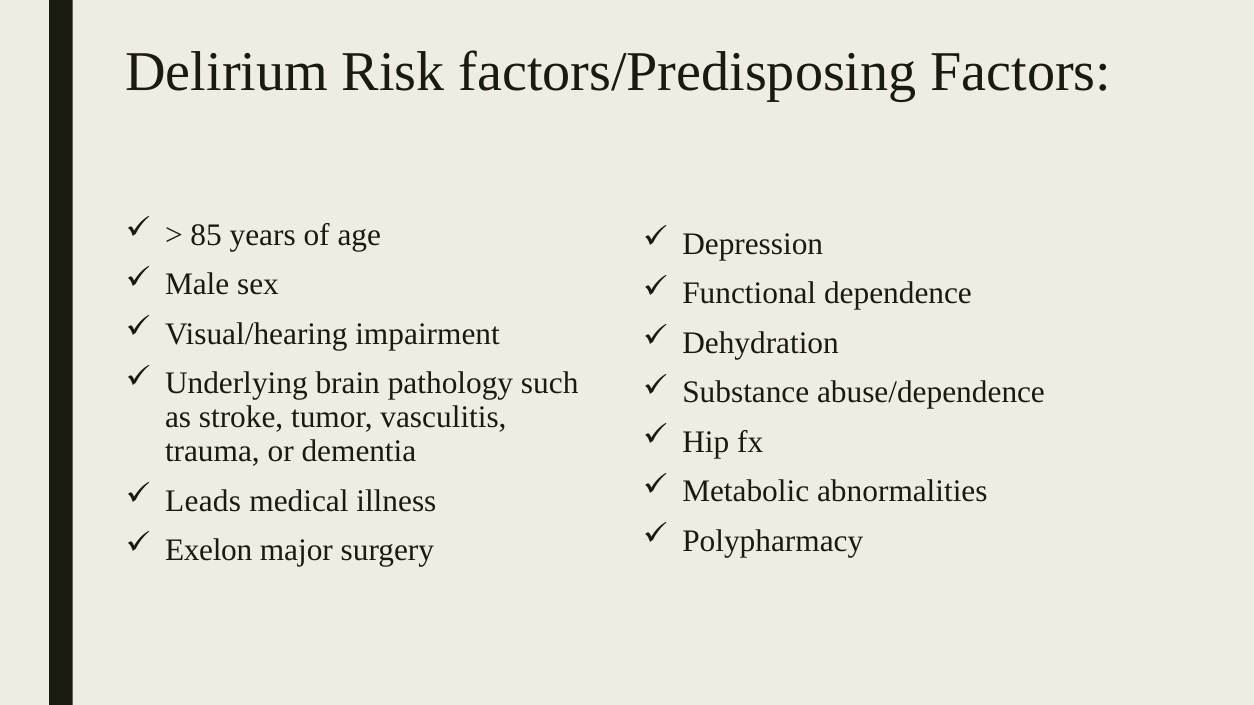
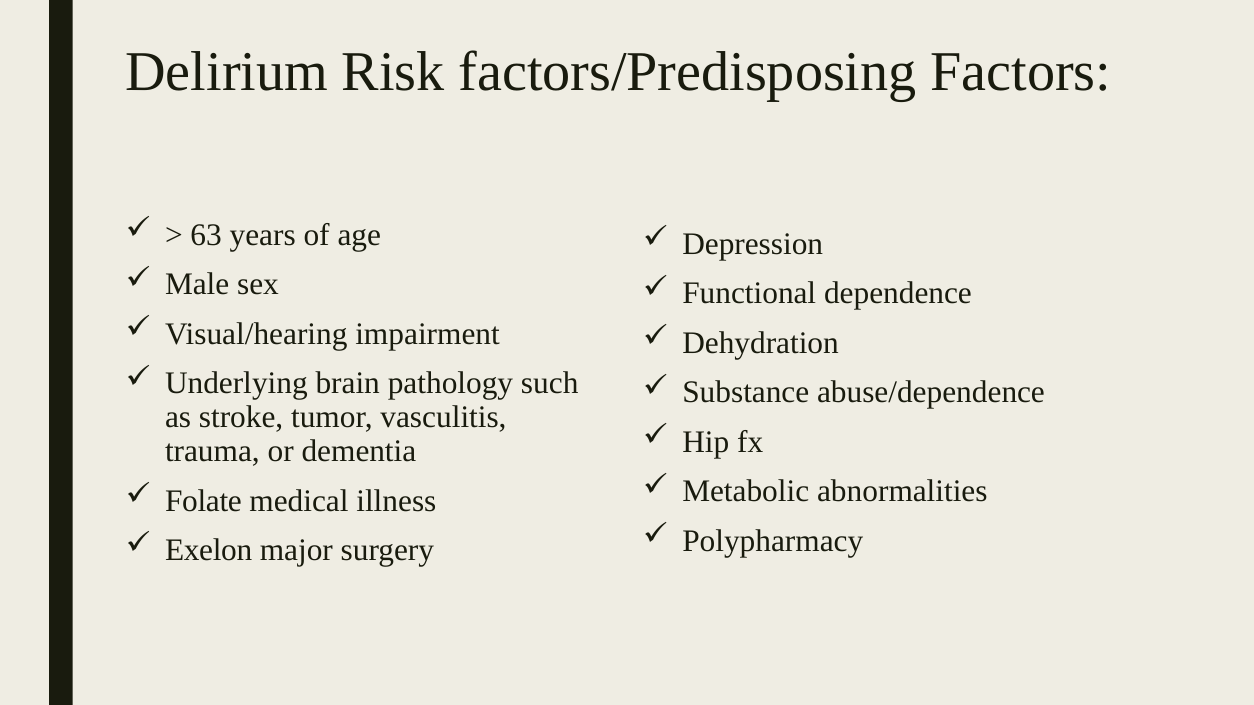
85: 85 -> 63
Leads: Leads -> Folate
